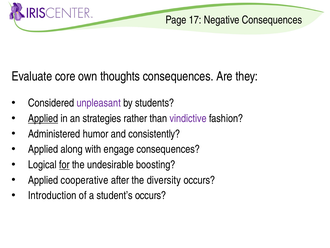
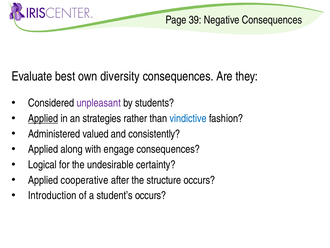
17: 17 -> 39
core: core -> best
thoughts: thoughts -> diversity
vindictive colour: purple -> blue
humor: humor -> valued
for underline: present -> none
boosting: boosting -> certainty
diversity: diversity -> structure
